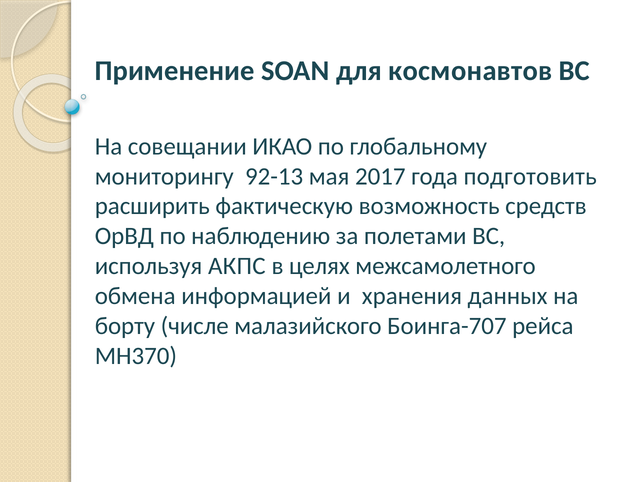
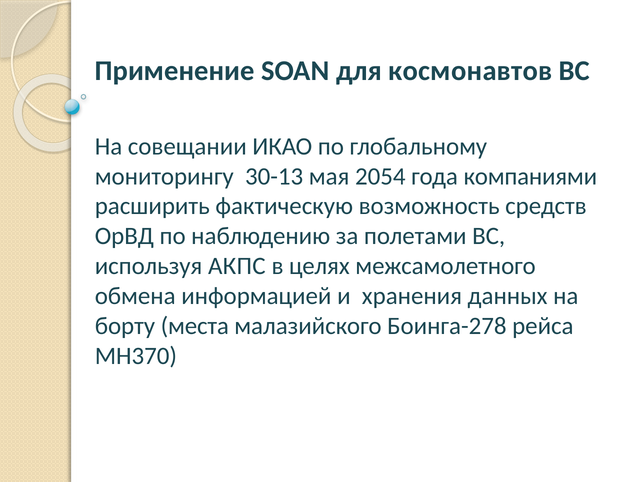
92-13: 92-13 -> 30-13
2017: 2017 -> 2054
подготовить: подготовить -> компаниями
числе: числе -> места
Боинга-707: Боинга-707 -> Боинга-278
